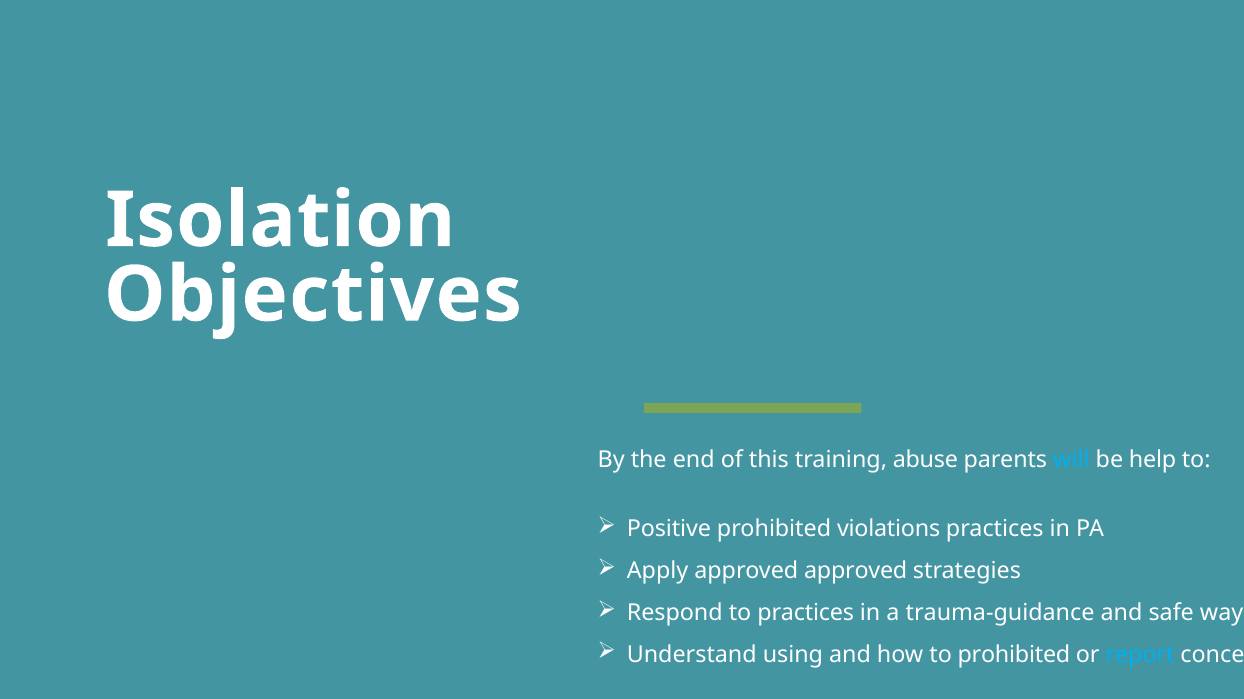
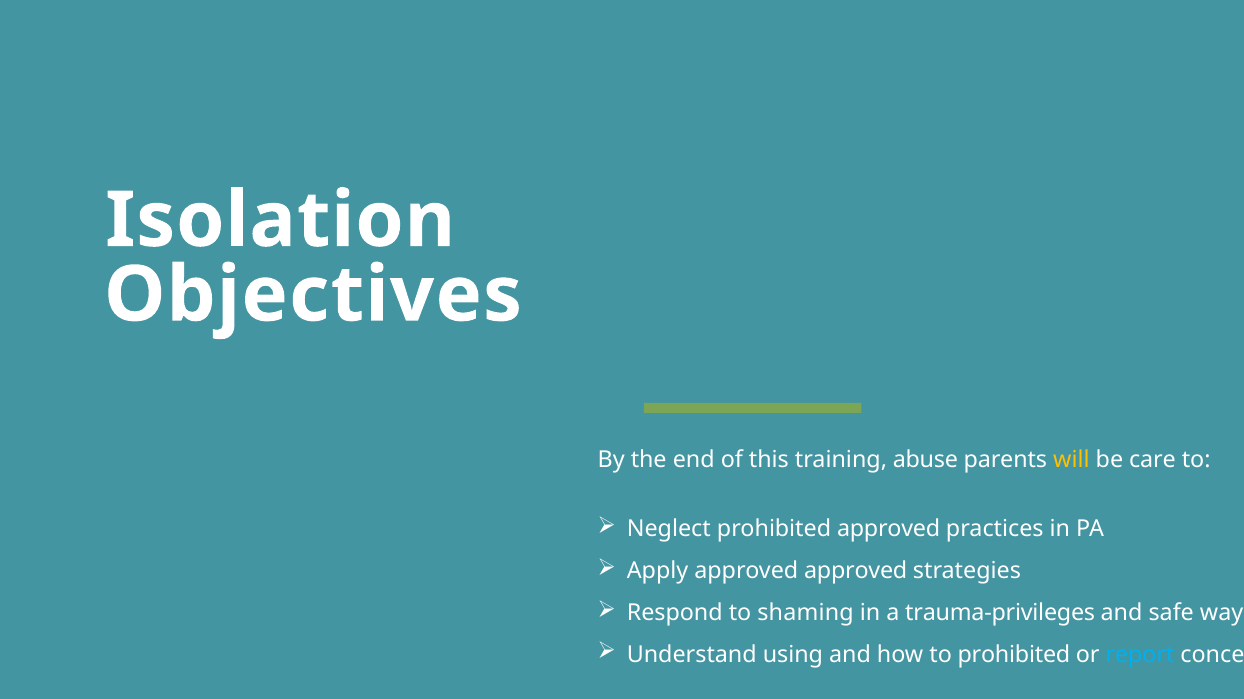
will colour: light blue -> yellow
help: help -> care
Positive: Positive -> Neglect
prohibited violations: violations -> approved
to practices: practices -> shaming
trauma-guidance: trauma-guidance -> trauma-privileges
